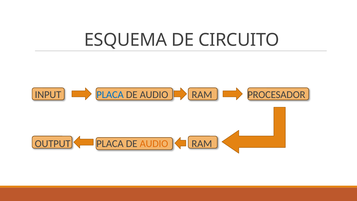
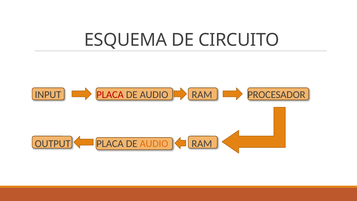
PLACA at (110, 95) colour: blue -> red
